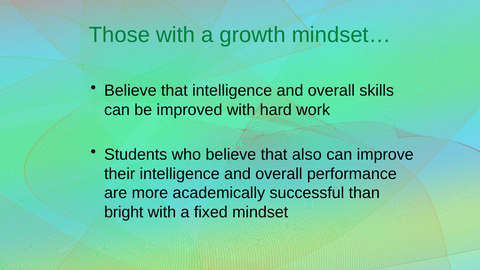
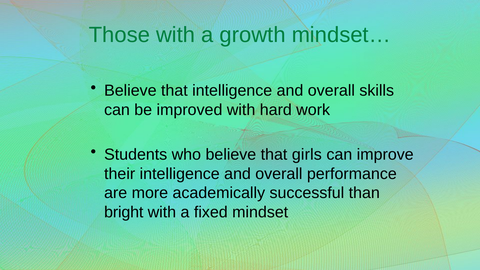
also: also -> girls
